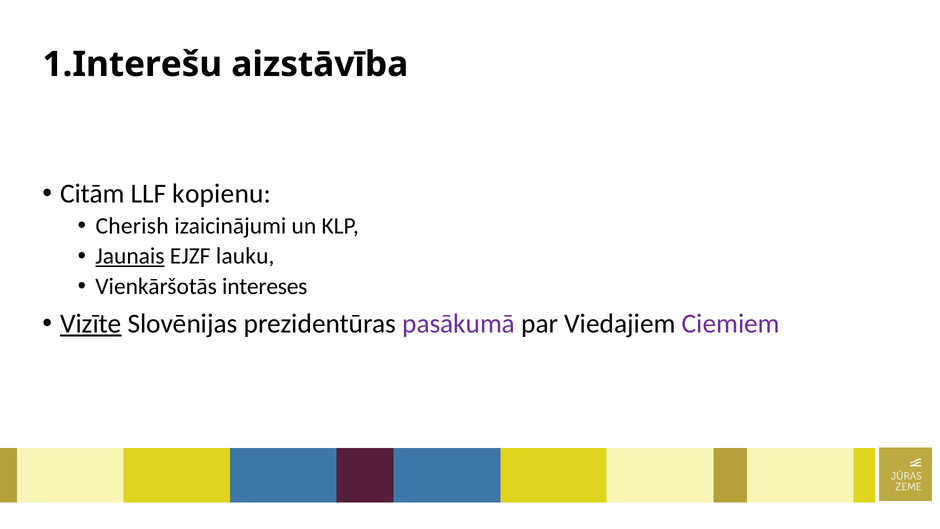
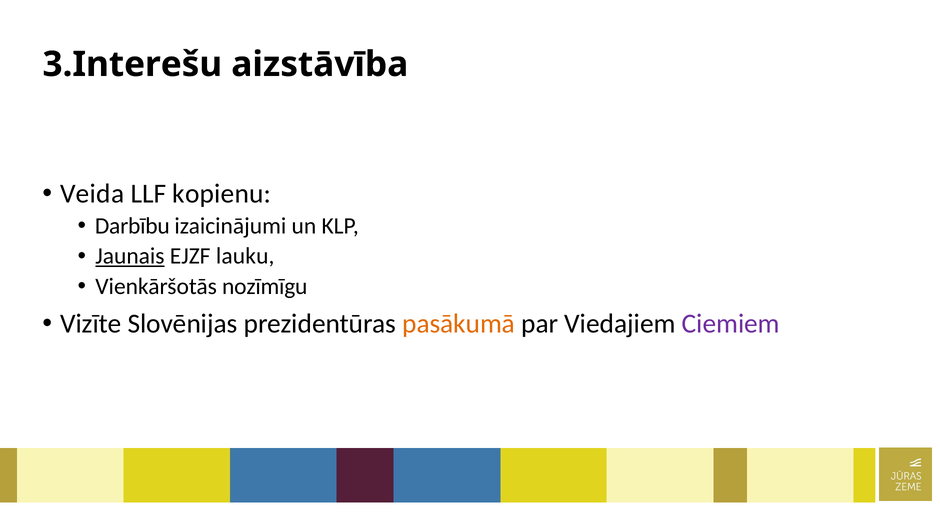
1.Interešu: 1.Interešu -> 3.Interešu
Citām: Citām -> Veida
Cherish: Cherish -> Darbību
intereses: intereses -> nozīmīgu
Vizīte underline: present -> none
pasākumā colour: purple -> orange
